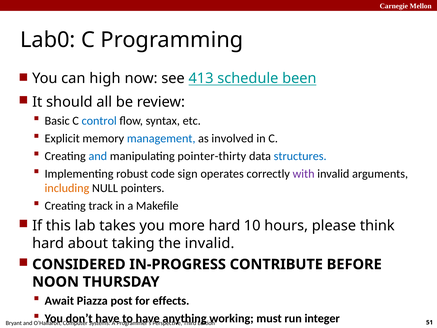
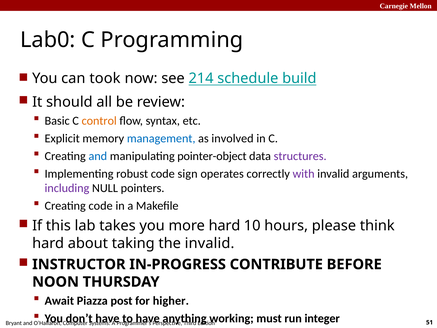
high: high -> took
413: 413 -> 214
been: been -> build
control colour: blue -> orange
pointer-thirty: pointer-thirty -> pointer-object
structures colour: blue -> purple
including colour: orange -> purple
Creating track: track -> code
CONSIDERED: CONSIDERED -> INSTRUCTOR
effects: effects -> higher
